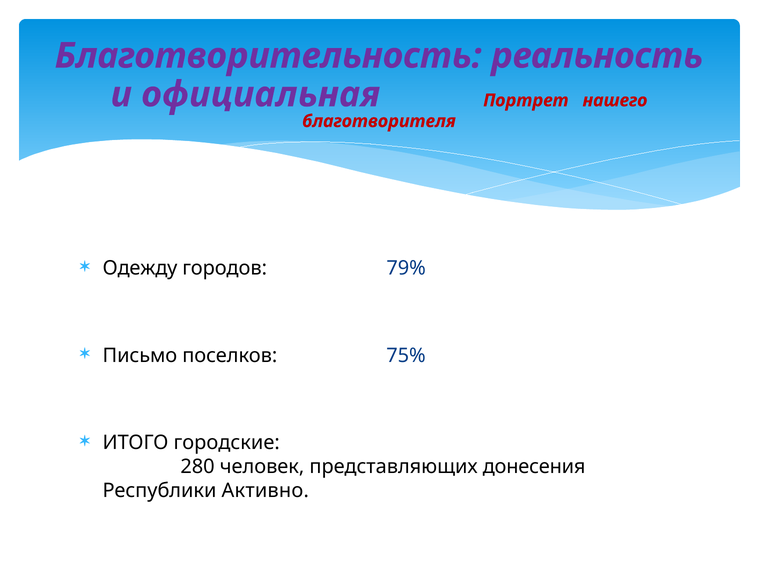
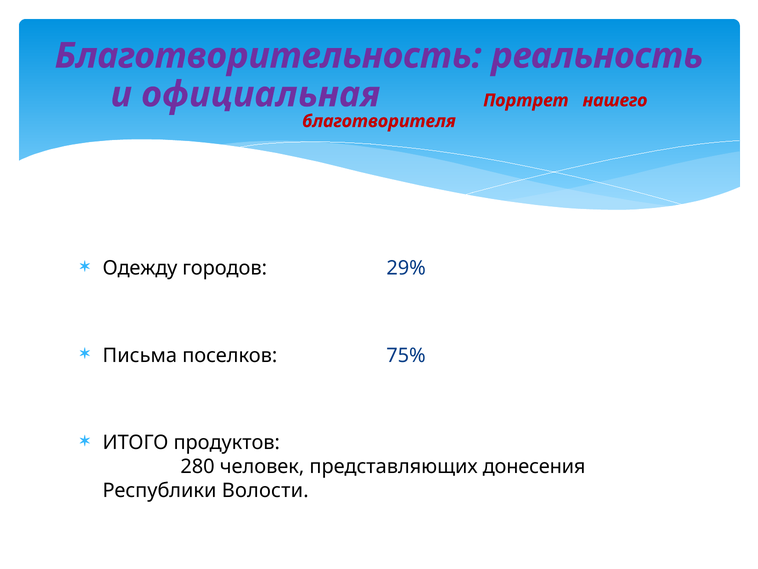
79%: 79% -> 29%
Письмо: Письмо -> Письма
городские: городские -> продуктов
Активно: Активно -> Волости
